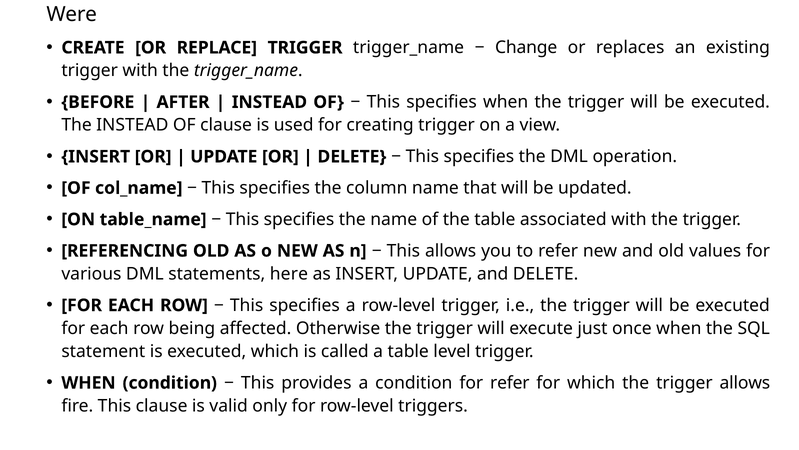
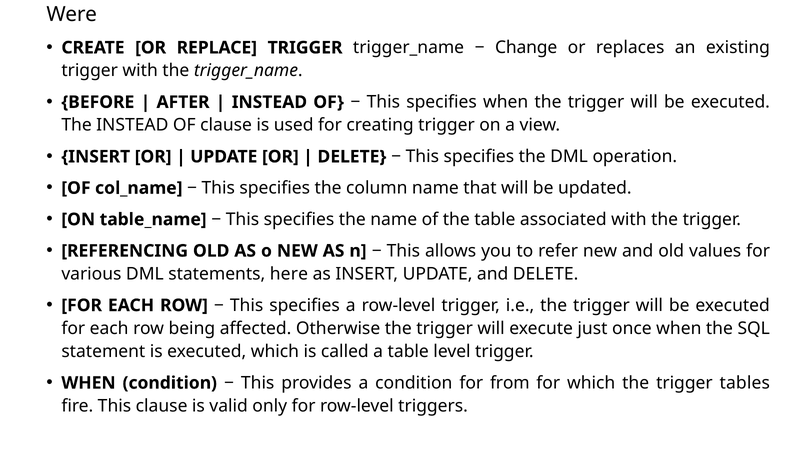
for refer: refer -> from
trigger allows: allows -> tables
